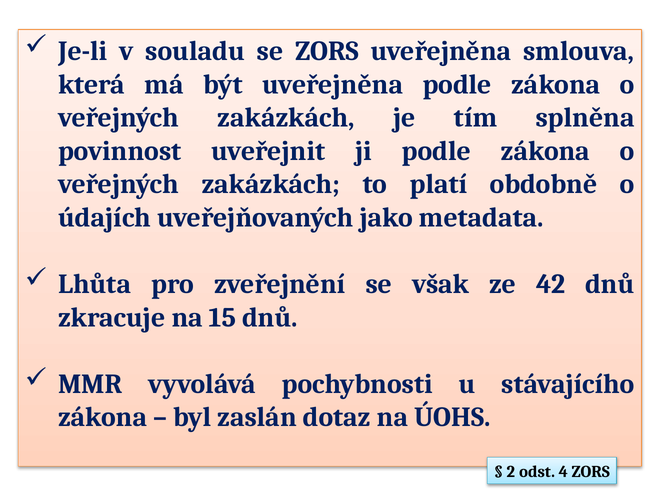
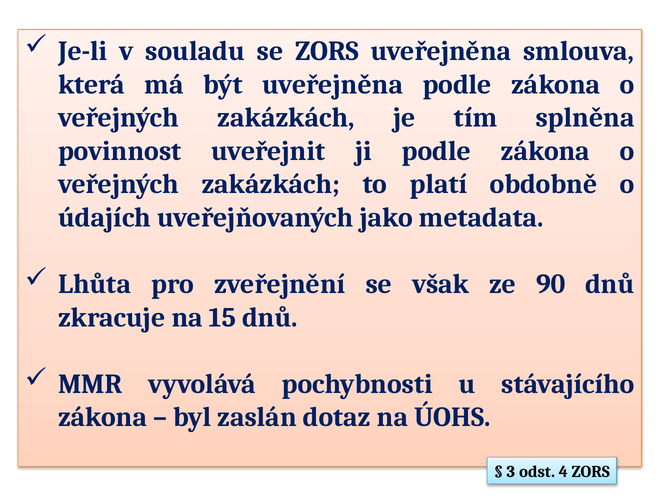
42: 42 -> 90
2: 2 -> 3
